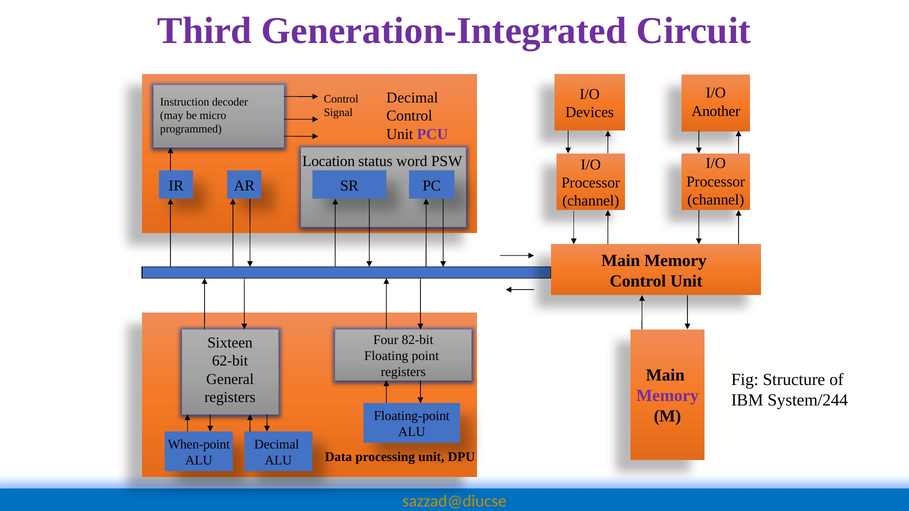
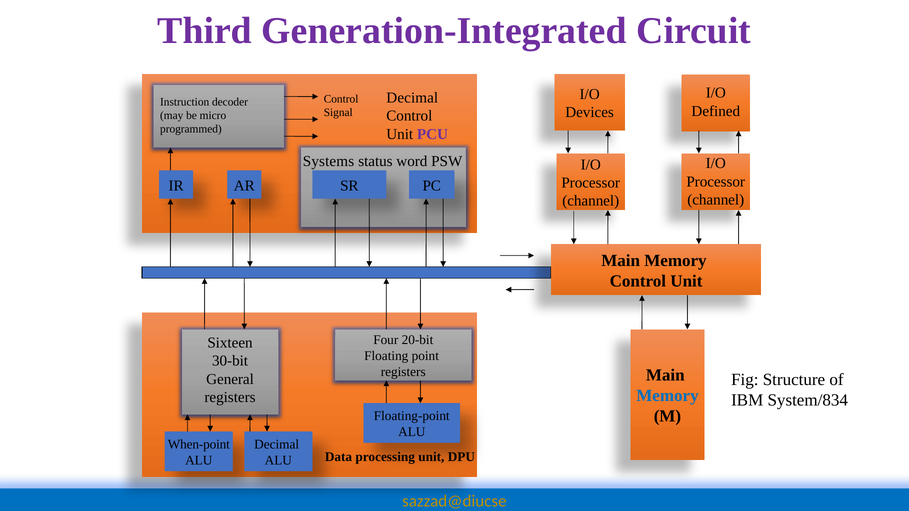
Another: Another -> Defined
Location: Location -> Systems
82-bit: 82-bit -> 20-bit
62-bit: 62-bit -> 30-bit
Memory at (667, 396) colour: purple -> blue
System/244: System/244 -> System/834
